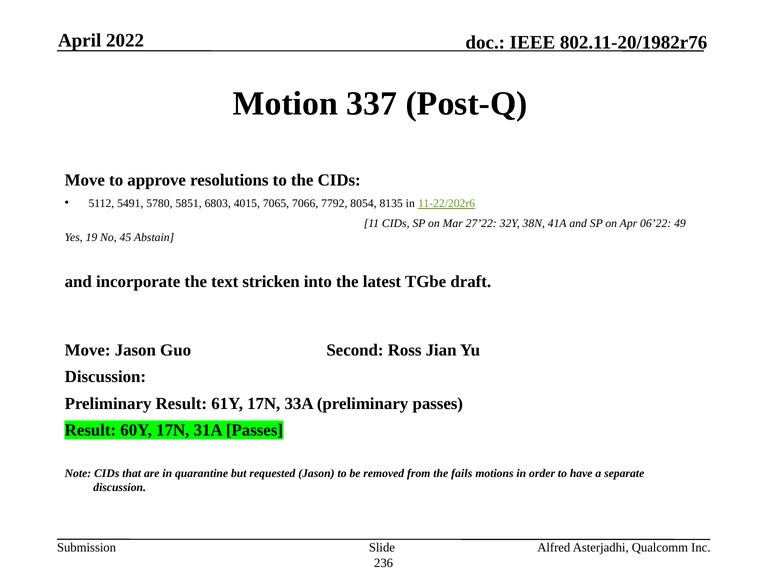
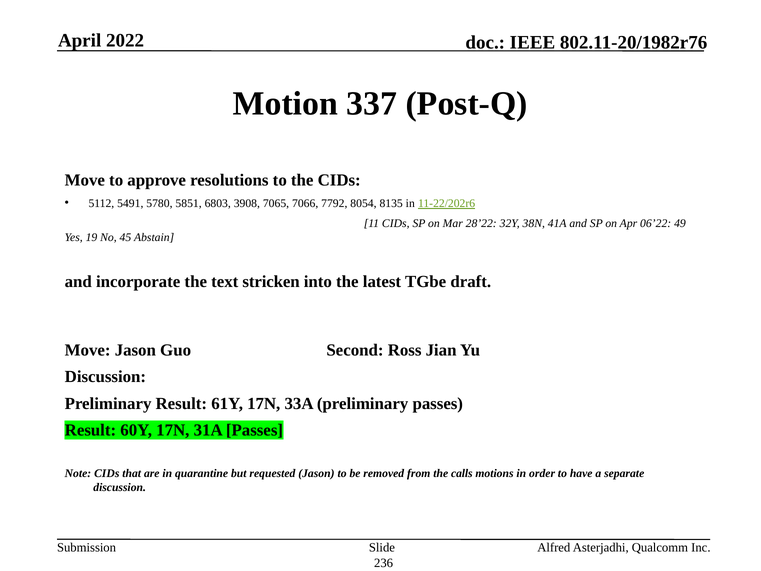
4015: 4015 -> 3908
27’22: 27’22 -> 28’22
fails: fails -> calls
